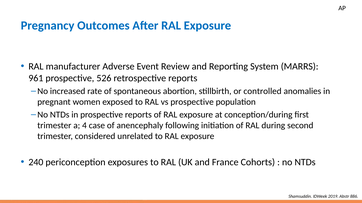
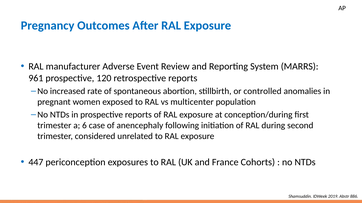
526: 526 -> 120
vs prospective: prospective -> multicenter
4: 4 -> 6
240: 240 -> 447
